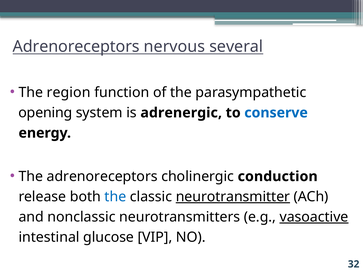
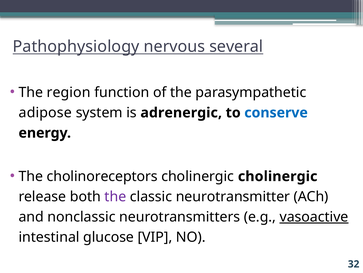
Adrenoreceptors at (76, 46): Adrenoreceptors -> Pathophysiology
opening: opening -> adipose
The adrenoreceptors: adrenoreceptors -> cholinoreceptors
cholinergic conduction: conduction -> cholinergic
the at (115, 196) colour: blue -> purple
neurotransmitter underline: present -> none
